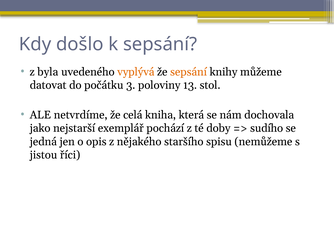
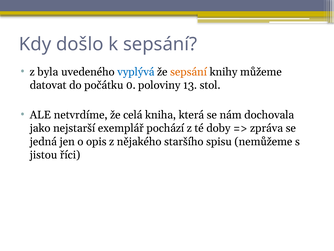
vyplývá colour: orange -> blue
3: 3 -> 0
sudího: sudího -> zpráva
